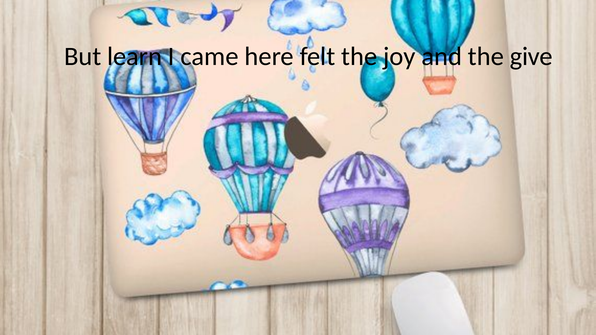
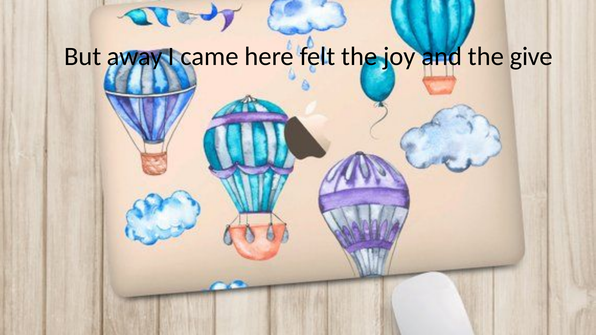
learn: learn -> away
